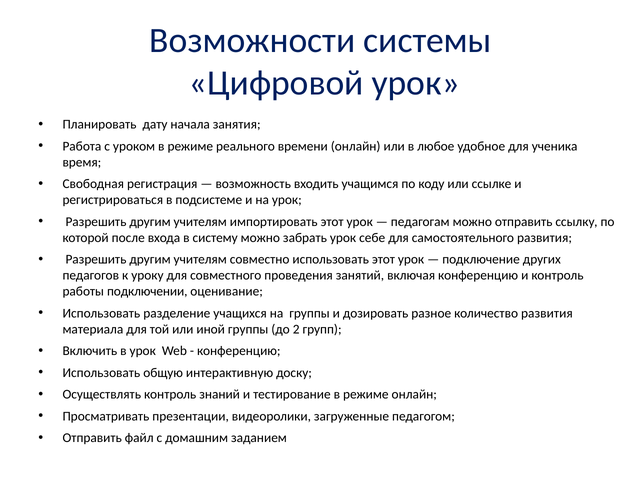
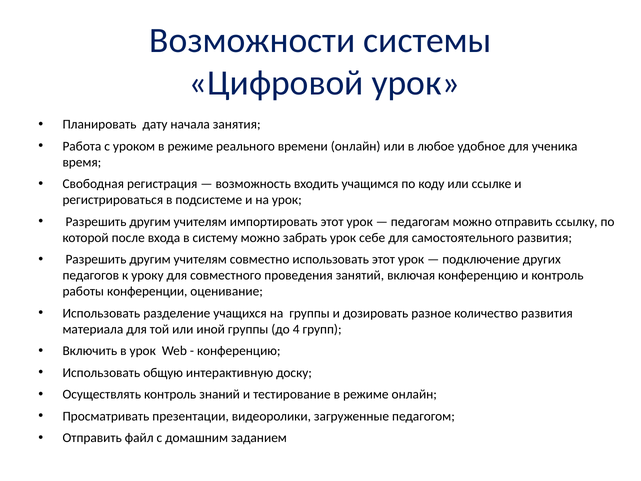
подключении: подключении -> конференции
2: 2 -> 4
